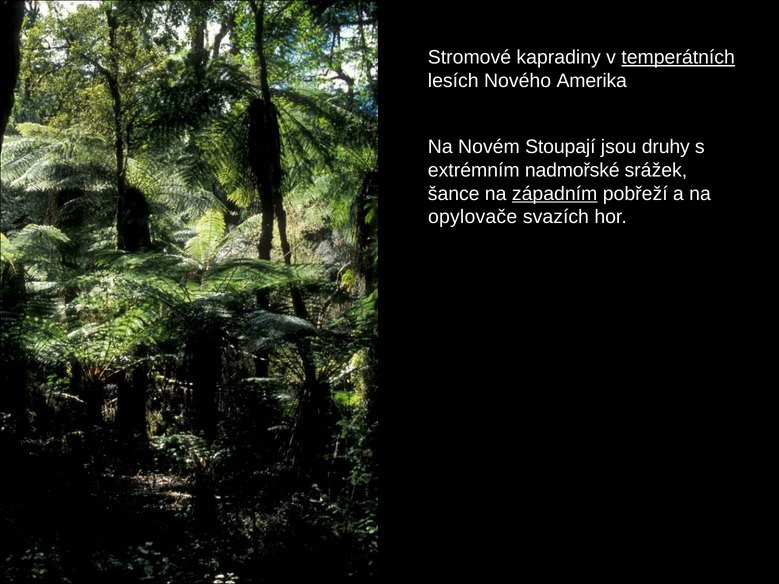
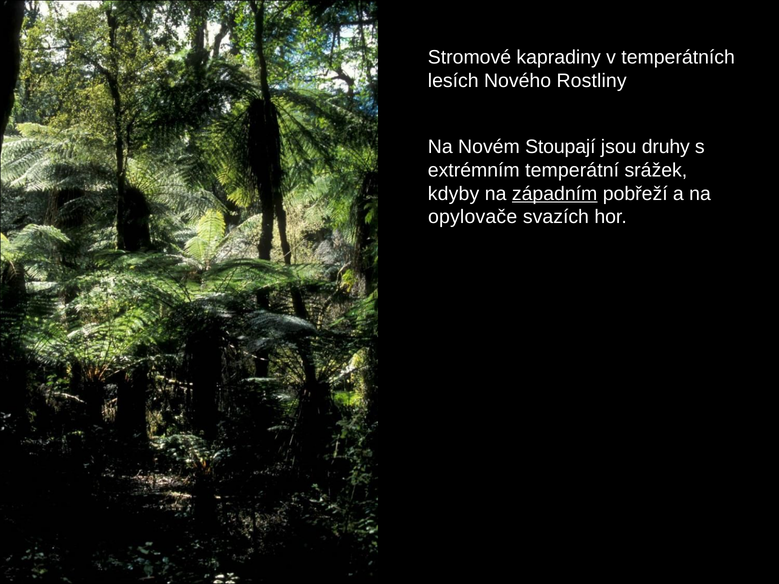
temperátních underline: present -> none
Amerika: Amerika -> Rostliny
nadmořské: nadmořské -> temperátní
šance: šance -> kdyby
